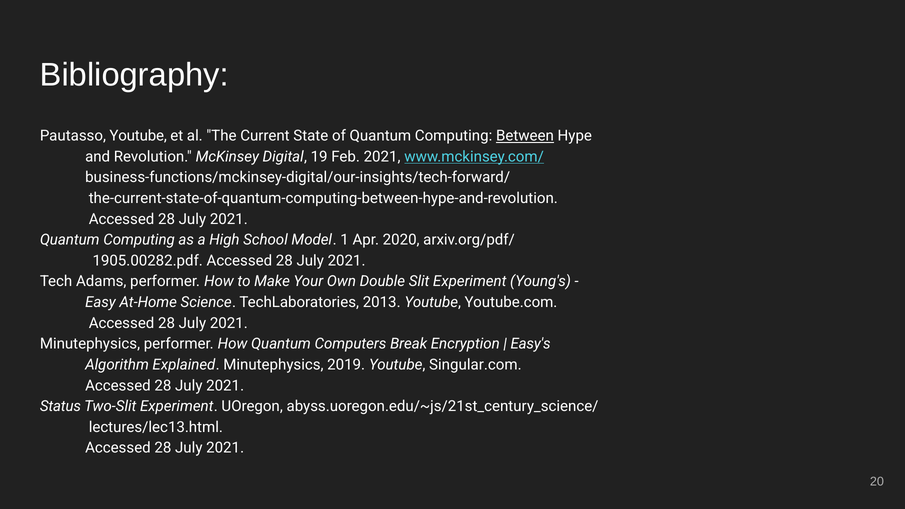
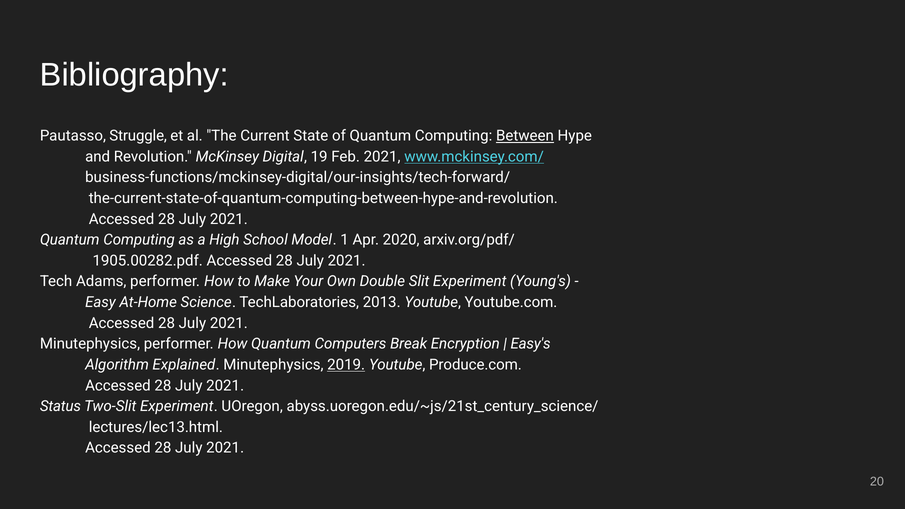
Pautasso Youtube: Youtube -> Struggle
2019 underline: none -> present
Singular.com: Singular.com -> Produce.com
